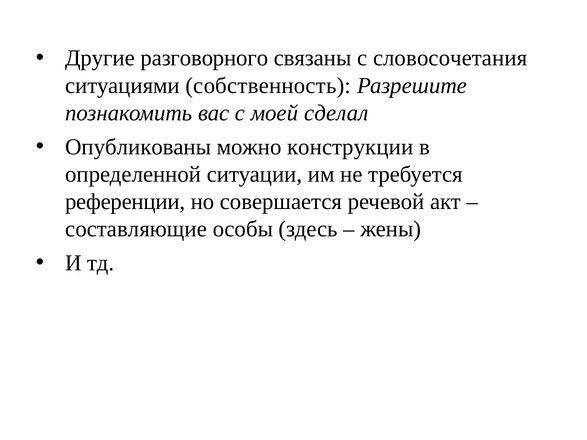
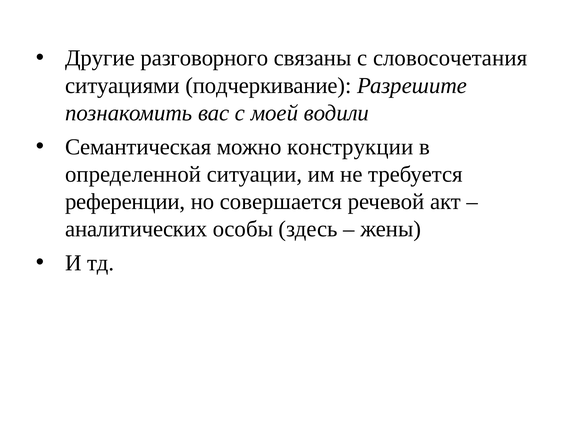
собственность: собственность -> подчеркивание
сделал: сделал -> водили
Опубликованы: Опубликованы -> Семантическая
составляющие: составляющие -> аналитических
